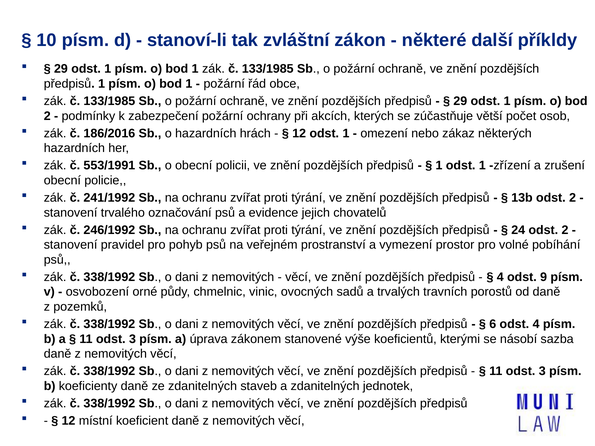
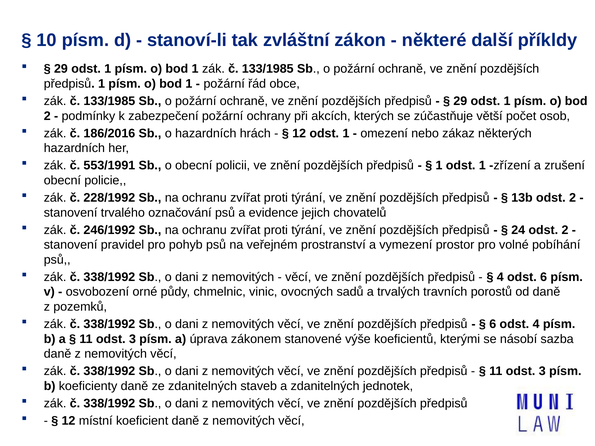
241/1992: 241/1992 -> 228/1992
odst 9: 9 -> 6
